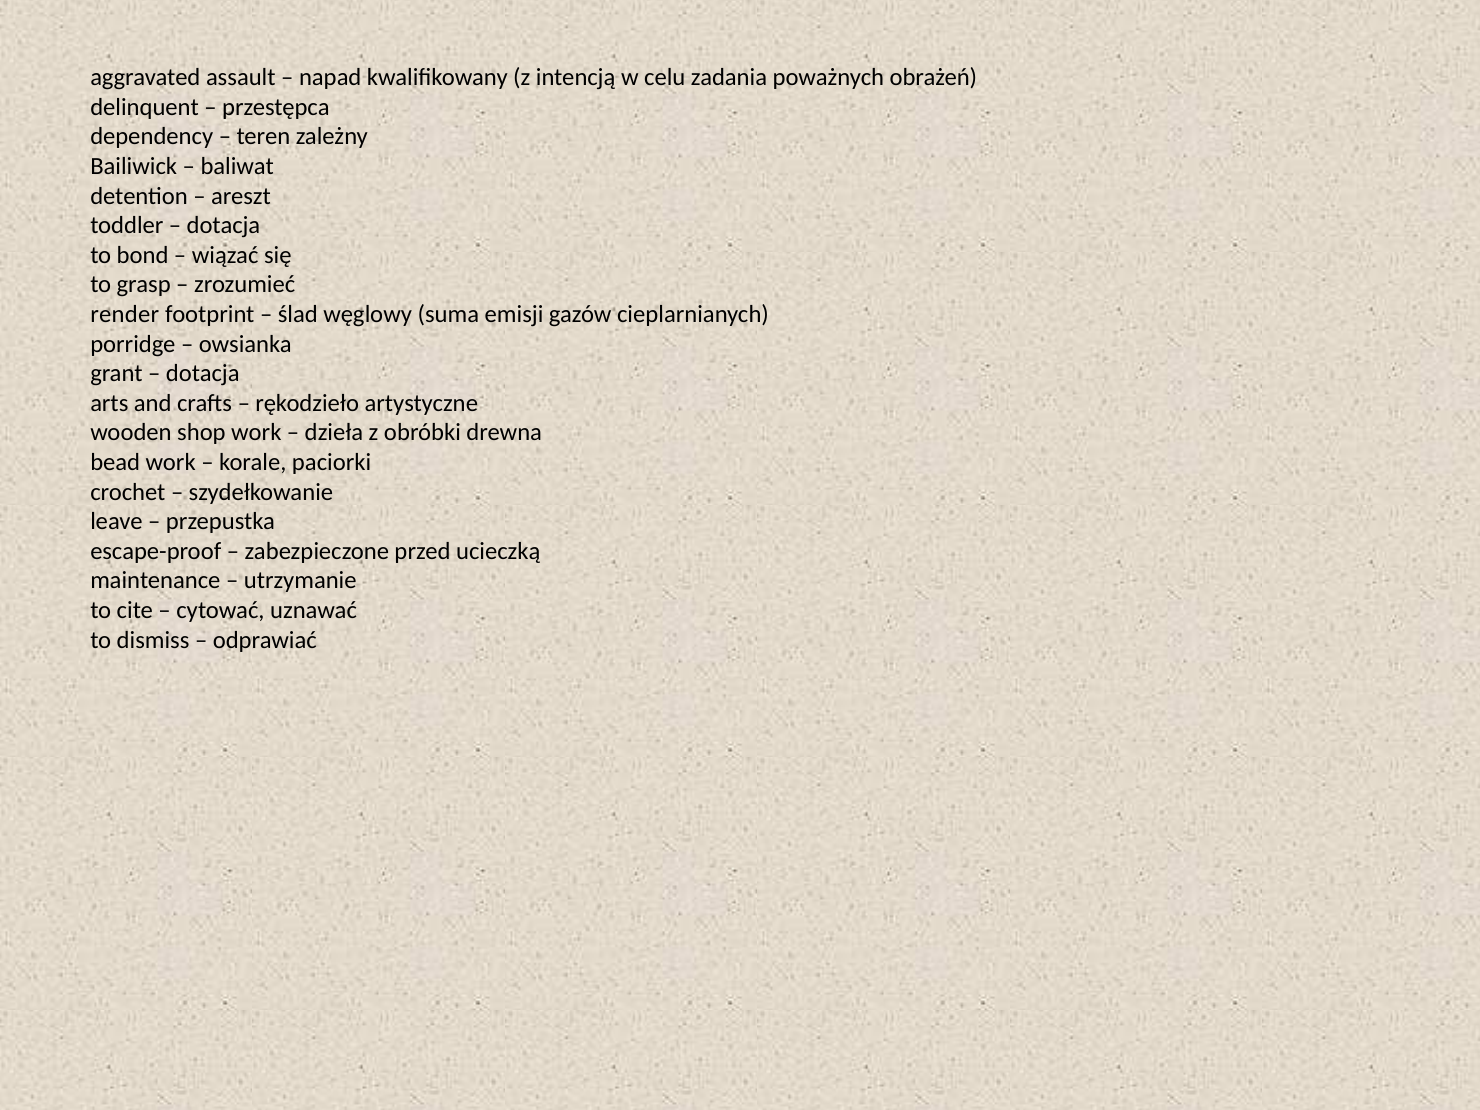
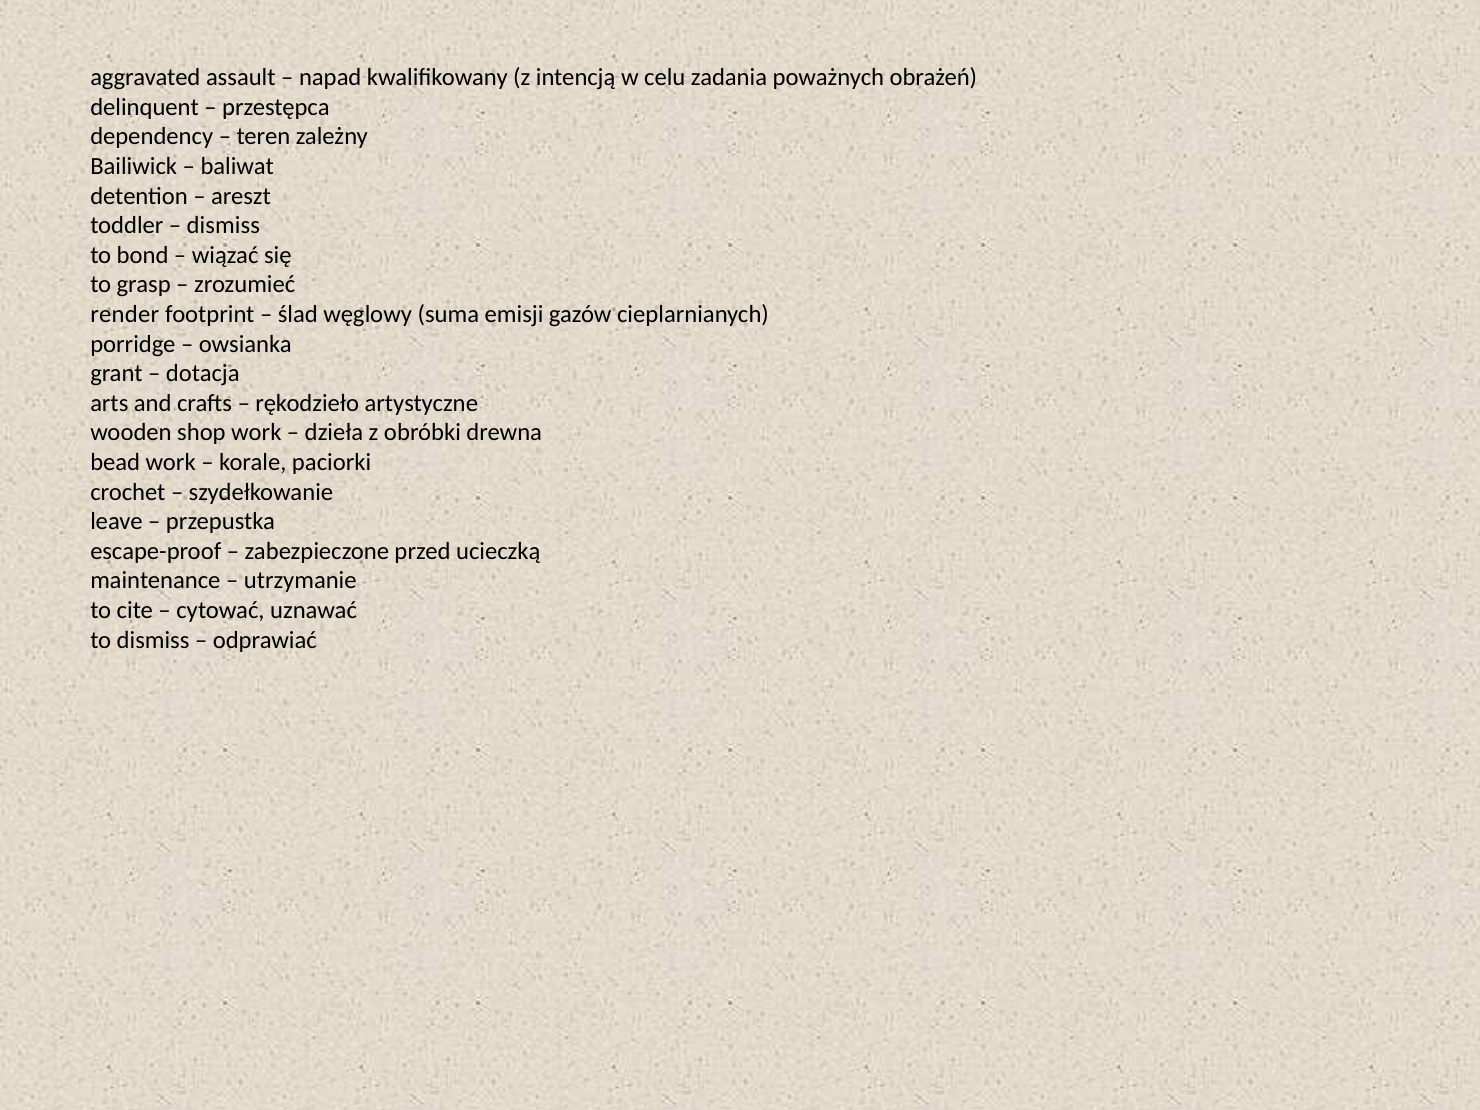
dotacja at (223, 226): dotacja -> dismiss
